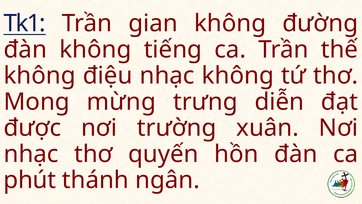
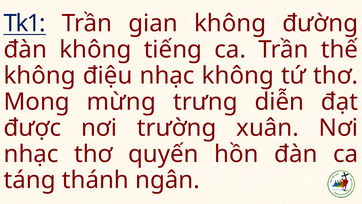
phút: phút -> táng
